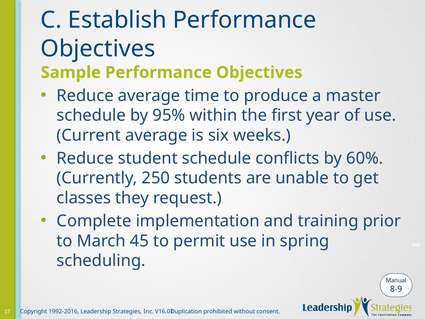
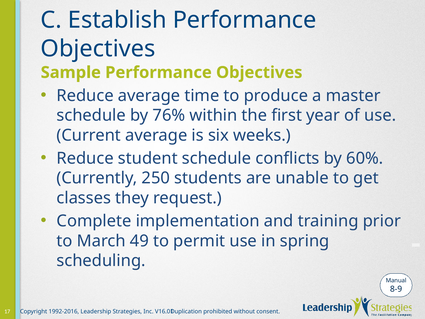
95%: 95% -> 76%
45: 45 -> 49
